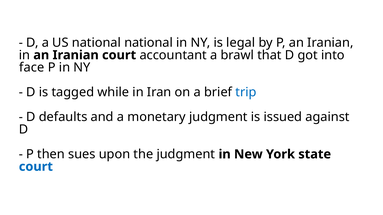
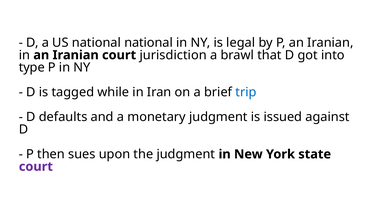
accountant: accountant -> jurisdiction
face: face -> type
court at (36, 167) colour: blue -> purple
